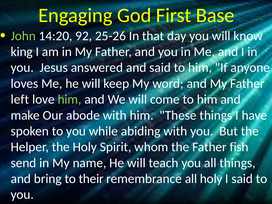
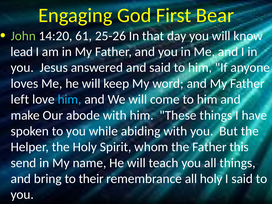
Base: Base -> Bear
92: 92 -> 61
king: king -> lead
him at (70, 99) colour: light green -> light blue
fish: fish -> this
